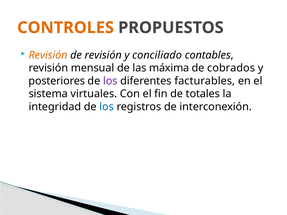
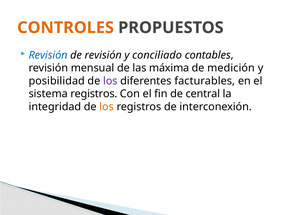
Revisión at (48, 55) colour: orange -> blue
cobrados: cobrados -> medición
posteriores: posteriores -> posibilidad
sistema virtuales: virtuales -> registros
totales: totales -> central
los at (107, 107) colour: blue -> orange
